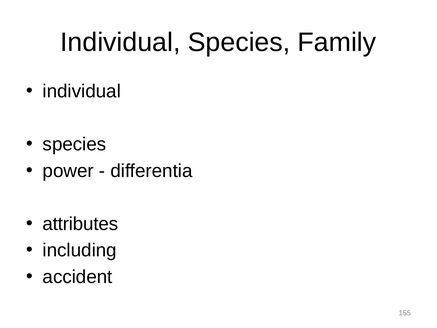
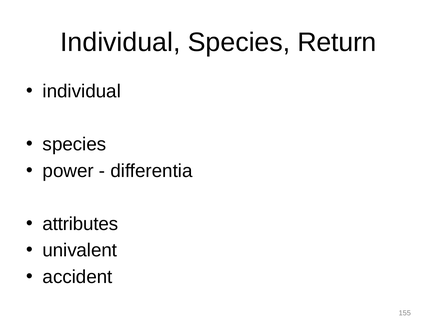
Family: Family -> Return
including: including -> univalent
